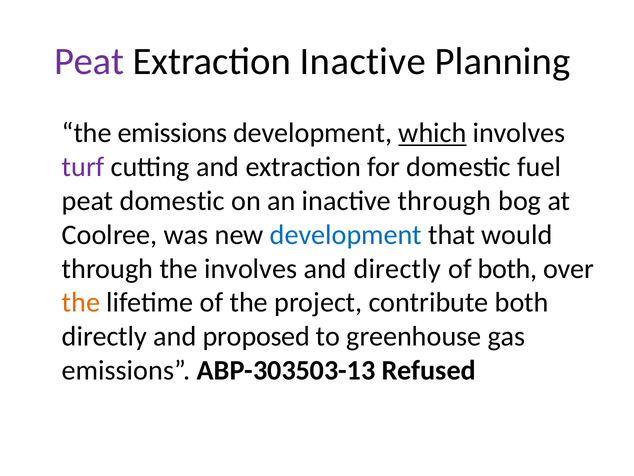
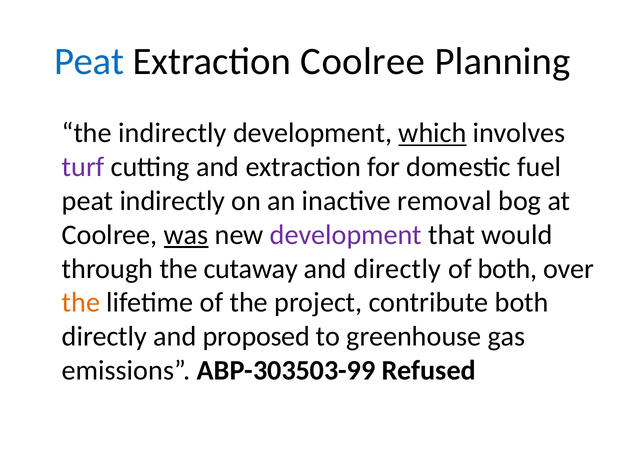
Peat at (89, 61) colour: purple -> blue
Extraction Inactive: Inactive -> Coolree
the emissions: emissions -> indirectly
peat domestic: domestic -> indirectly
inactive through: through -> removal
was underline: none -> present
development at (346, 235) colour: blue -> purple
the involves: involves -> cutaway
ABP-303503-13: ABP-303503-13 -> ABP-303503-99
